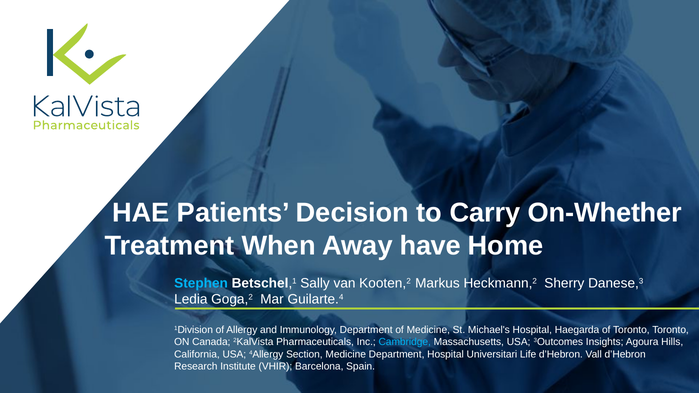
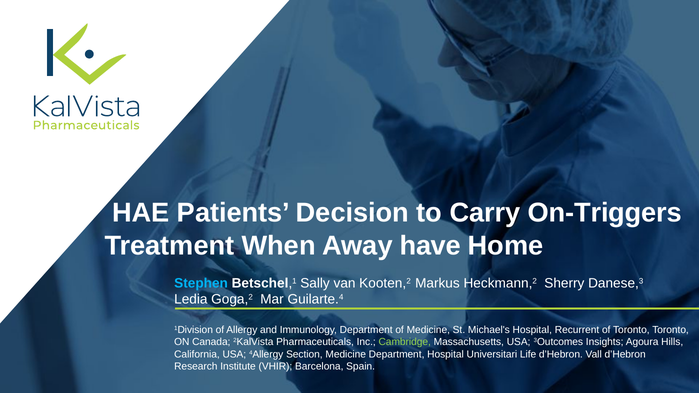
On-Whether: On-Whether -> On-Triggers
Haegarda: Haegarda -> Recurrent
Cambridge colour: light blue -> light green
